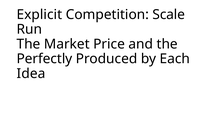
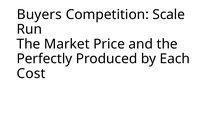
Explicit: Explicit -> Buyers
Idea: Idea -> Cost
